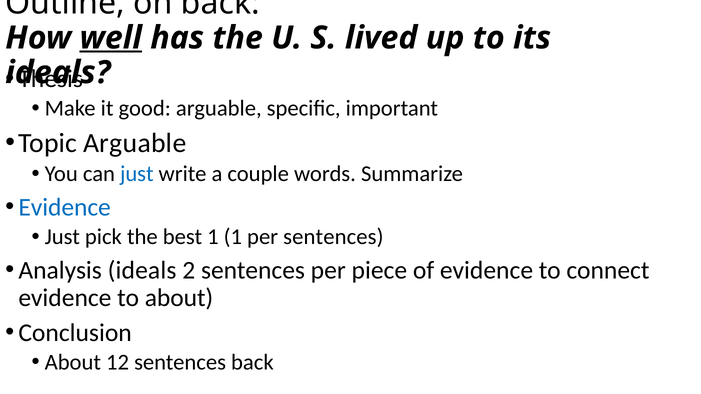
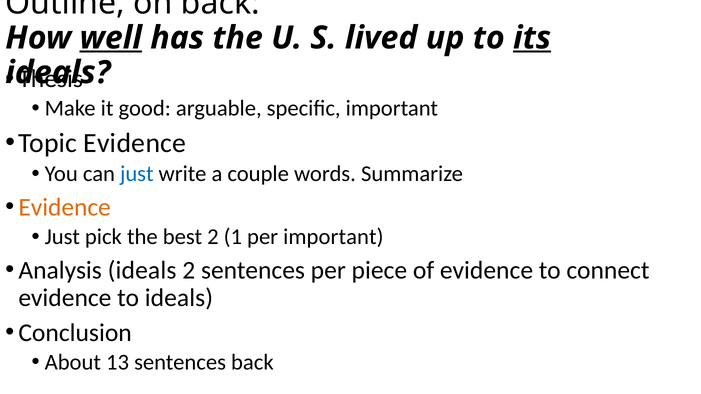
its underline: none -> present
Topic Arguable: Arguable -> Evidence
Evidence at (65, 207) colour: blue -> orange
best 1: 1 -> 2
per sentences: sentences -> important
to about: about -> ideals
12: 12 -> 13
